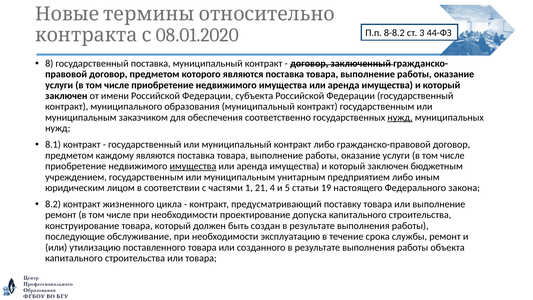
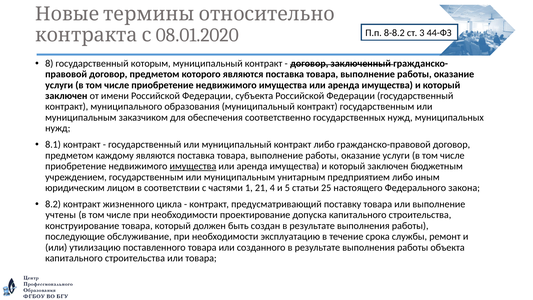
государственный поставка: поставка -> которым
нужд at (400, 117) underline: present -> none
19: 19 -> 25
ремонт at (61, 215): ремонт -> учтены
